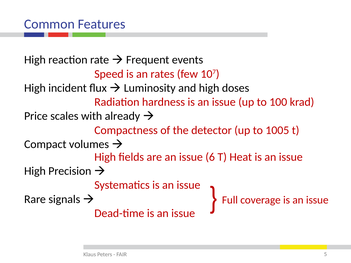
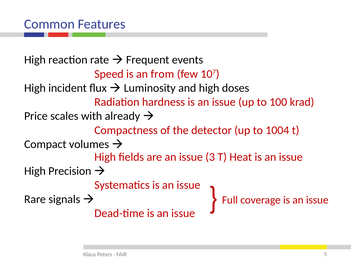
rates: rates -> from
1005: 1005 -> 1004
6: 6 -> 3
